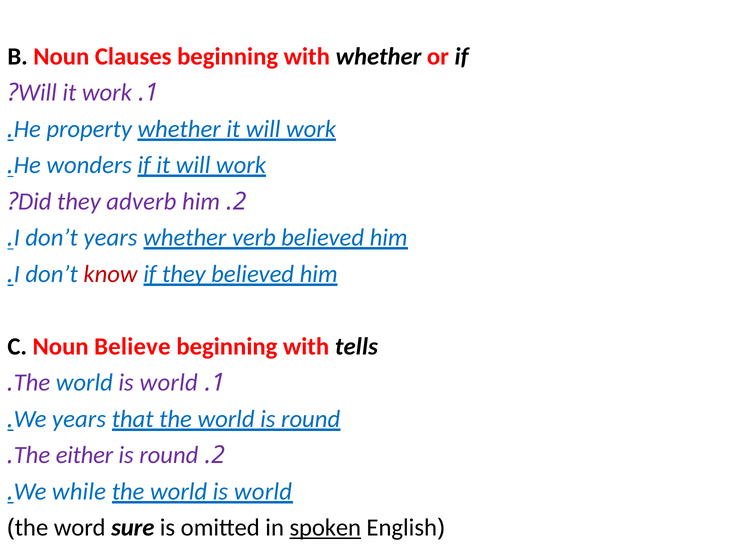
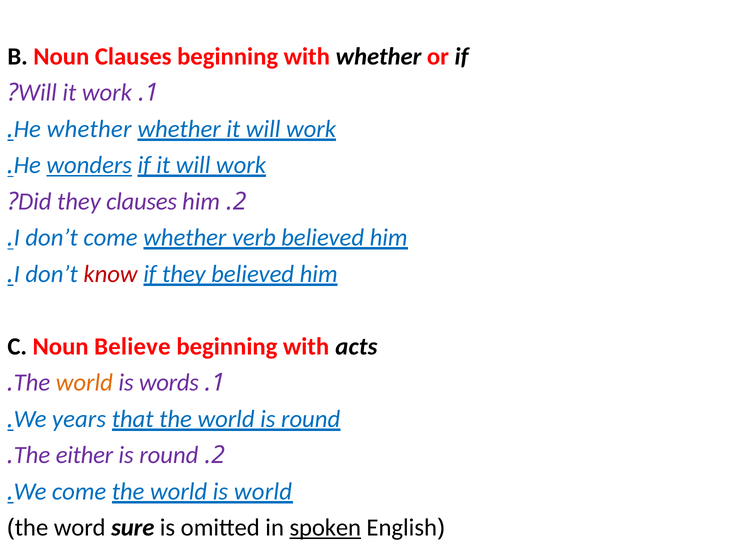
He property: property -> whether
wonders underline: none -> present
they adverb: adverb -> clauses
don’t years: years -> come
tells: tells -> acts
world at (84, 383) colour: blue -> orange
world at (169, 383): world -> words
We while: while -> come
